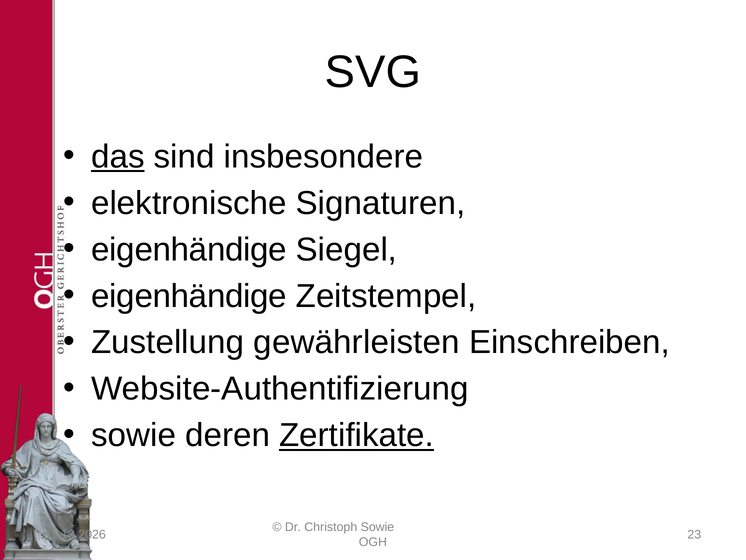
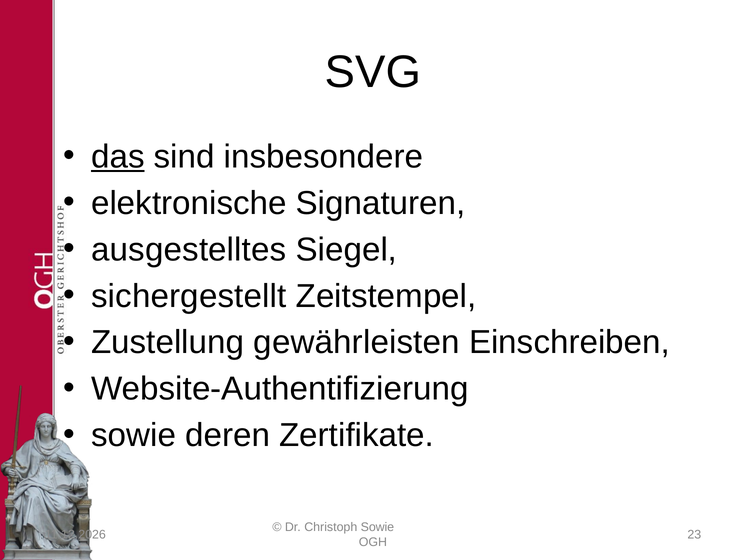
eigenhändige at (189, 249): eigenhändige -> ausgestelltes
eigenhändige at (189, 296): eigenhändige -> sichergestellt
Zertifikate underline: present -> none
